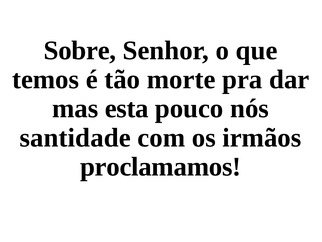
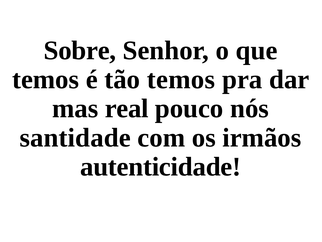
tão morte: morte -> temos
esta: esta -> real
proclamamos: proclamamos -> autenticidade
